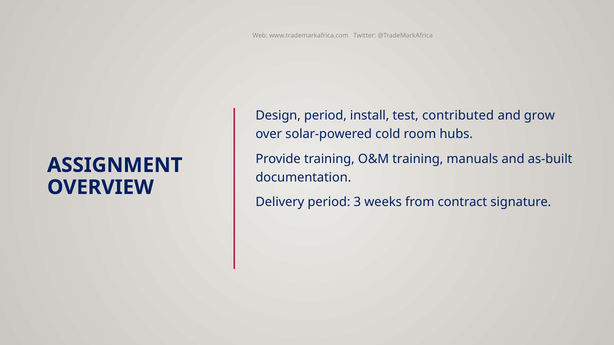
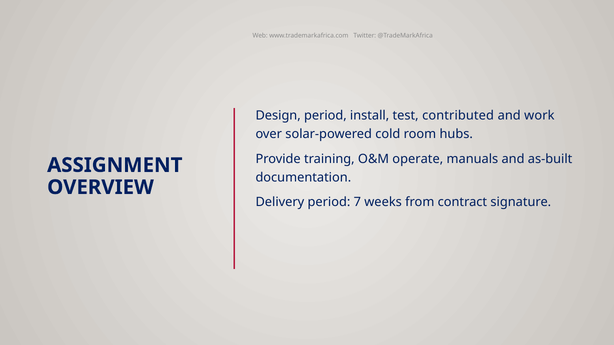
grow: grow -> work
O&M training: training -> operate
3: 3 -> 7
